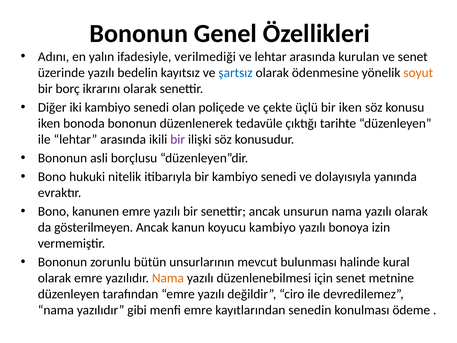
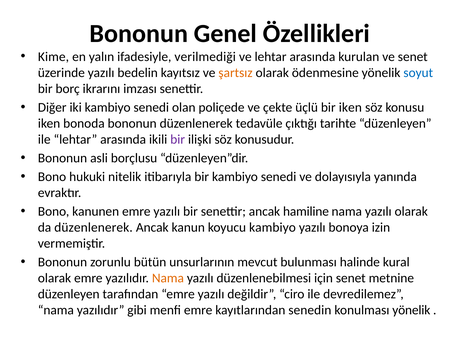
Adını: Adını -> Kime
şartsız colour: blue -> orange
soyut colour: orange -> blue
ikrarını olarak: olarak -> imzası
unsurun: unsurun -> hamiline
da gösterilmeyen: gösterilmeyen -> düzenlenerek
konulması ödeme: ödeme -> yönelik
